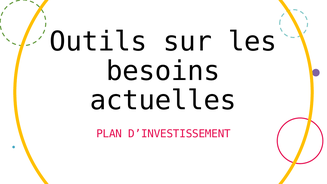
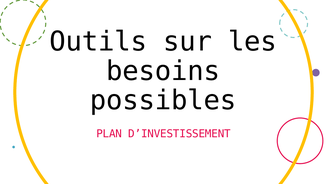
actuelles: actuelles -> possibles
